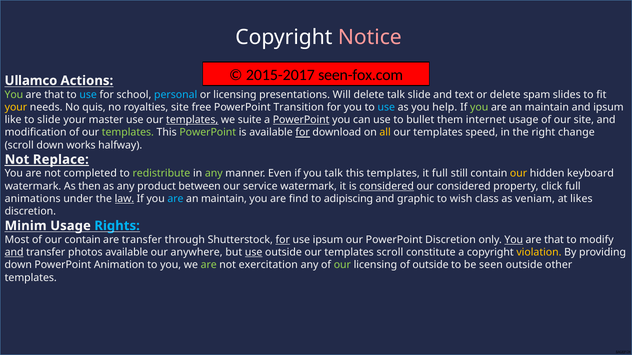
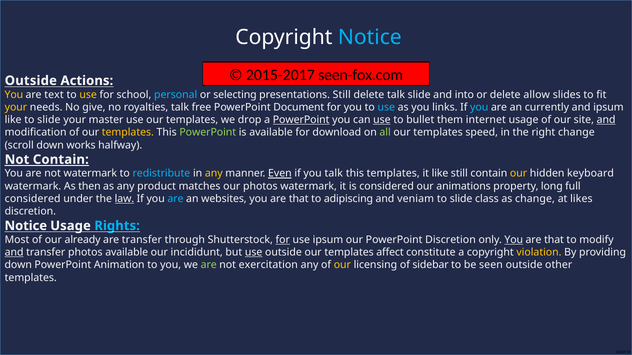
Notice at (370, 37) colour: pink -> light blue
Ullamco at (31, 81): Ullamco -> Outside
You at (14, 95) colour: light green -> yellow
that at (54, 95): that -> text
use at (88, 95) colour: light blue -> yellow
or licensing: licensing -> selecting
presentations Will: Will -> Still
text: text -> into
spam: spam -> allow
quis: quis -> give
royalties site: site -> talk
Transition: Transition -> Document
help: help -> links
you at (479, 107) colour: light green -> light blue
maintain at (547, 107): maintain -> currently
templates at (192, 120) underline: present -> none
suite: suite -> drop
use at (382, 120) underline: none -> present
and at (606, 120) underline: none -> present
templates at (128, 133) colour: light green -> yellow
for at (303, 133) underline: present -> none
all colour: yellow -> light green
Not Replace: Replace -> Contain
not completed: completed -> watermark
redistribute colour: light green -> light blue
any at (214, 174) colour: light green -> yellow
Even underline: none -> present
it full: full -> like
between: between -> matches
our service: service -> photos
considered at (387, 186) underline: present -> none
our considered: considered -> animations
click: click -> long
animations at (33, 199): animations -> considered
maintain at (224, 199): maintain -> websites
find at (299, 199): find -> that
graphic: graphic -> veniam
wish at (461, 199): wish -> slide
as veniam: veniam -> change
Minim at (26, 226): Minim -> Notice
our contain: contain -> already
anywhere: anywhere -> incididunt
templates scroll: scroll -> affect
our at (342, 265) colour: light green -> yellow
of outside: outside -> sidebar
